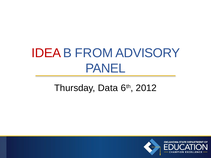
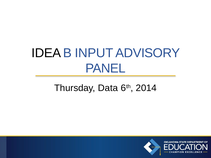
IDEA colour: red -> black
FROM: FROM -> INPUT
2012: 2012 -> 2014
